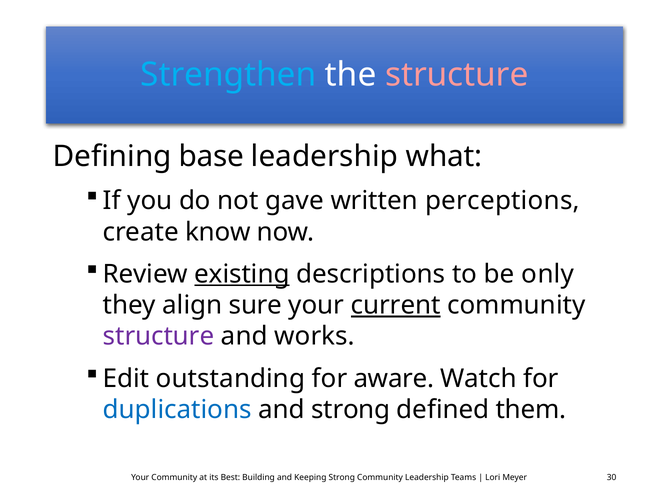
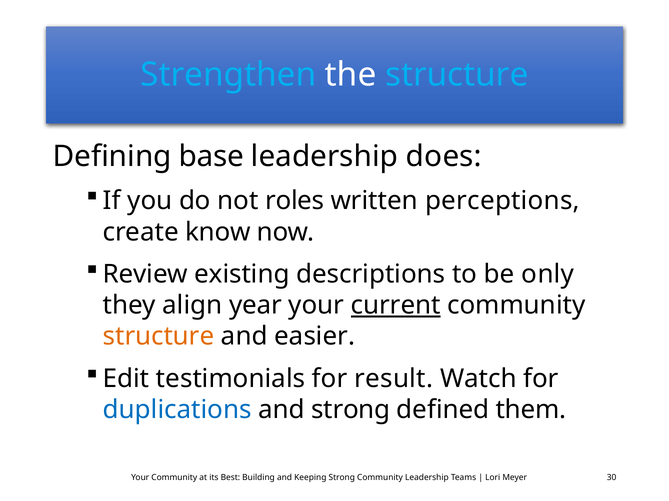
structure at (457, 75) colour: pink -> light blue
what: what -> does
gave: gave -> roles
existing underline: present -> none
sure: sure -> year
structure at (159, 337) colour: purple -> orange
works: works -> easier
outstanding: outstanding -> testimonials
aware: aware -> result
